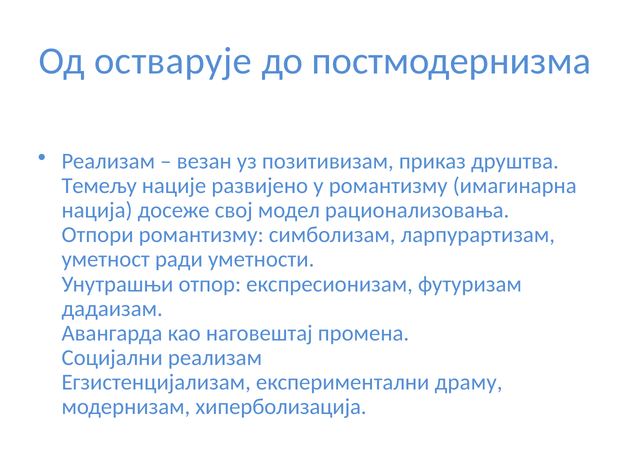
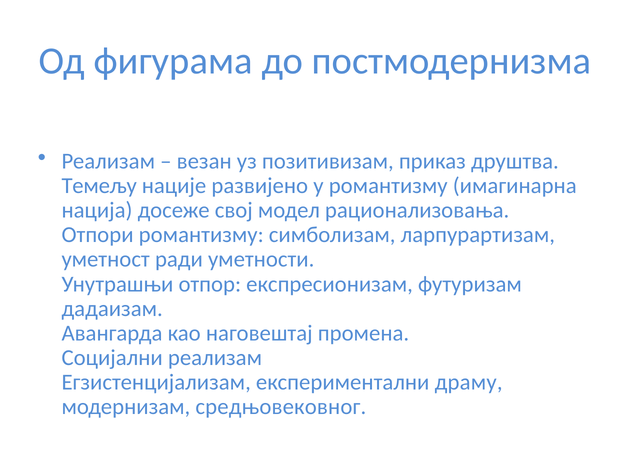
остварује: остварује -> фигурама
хиперболизација: хиперболизација -> средњовековног
